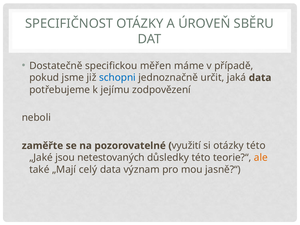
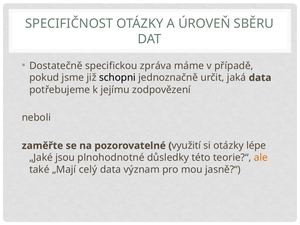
měřen: měřen -> zpráva
schopni colour: blue -> black
otázky této: této -> lépe
netestovaných: netestovaných -> plnohodnotné
